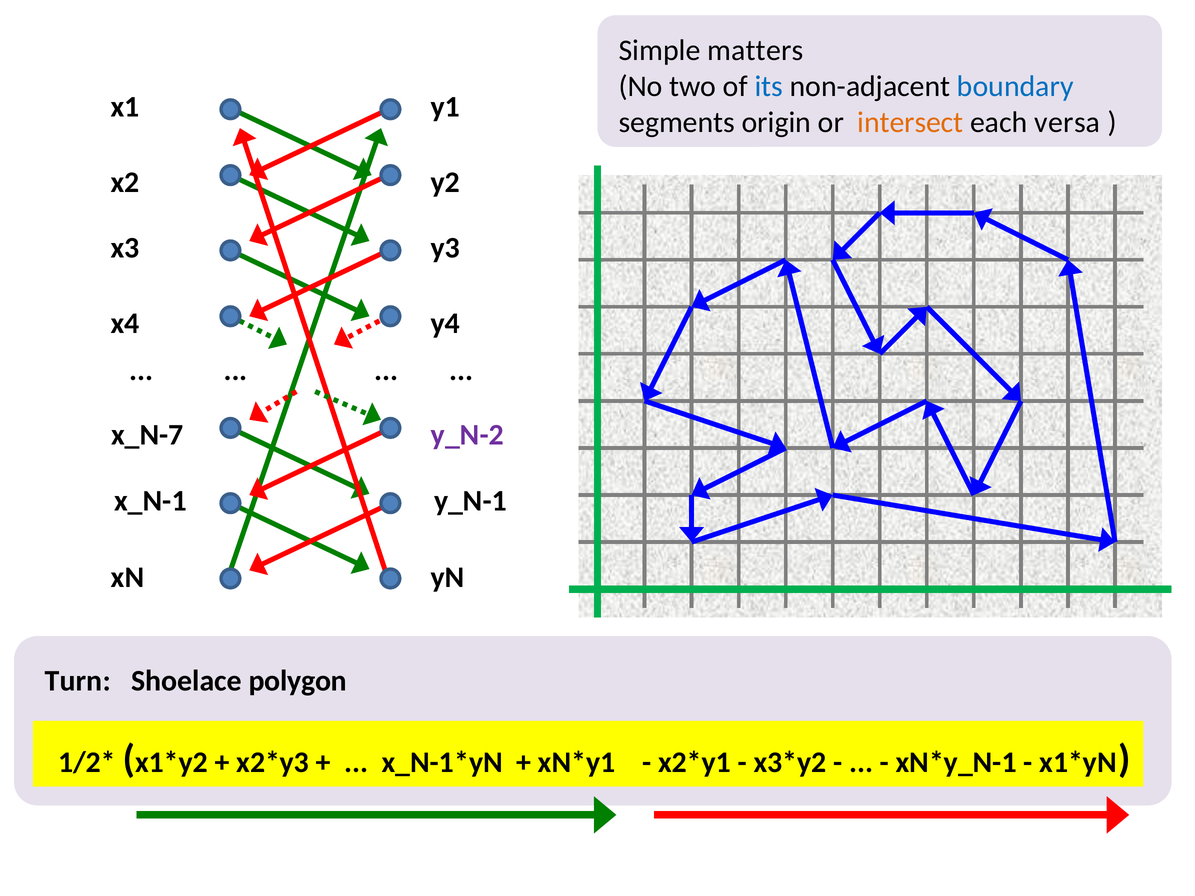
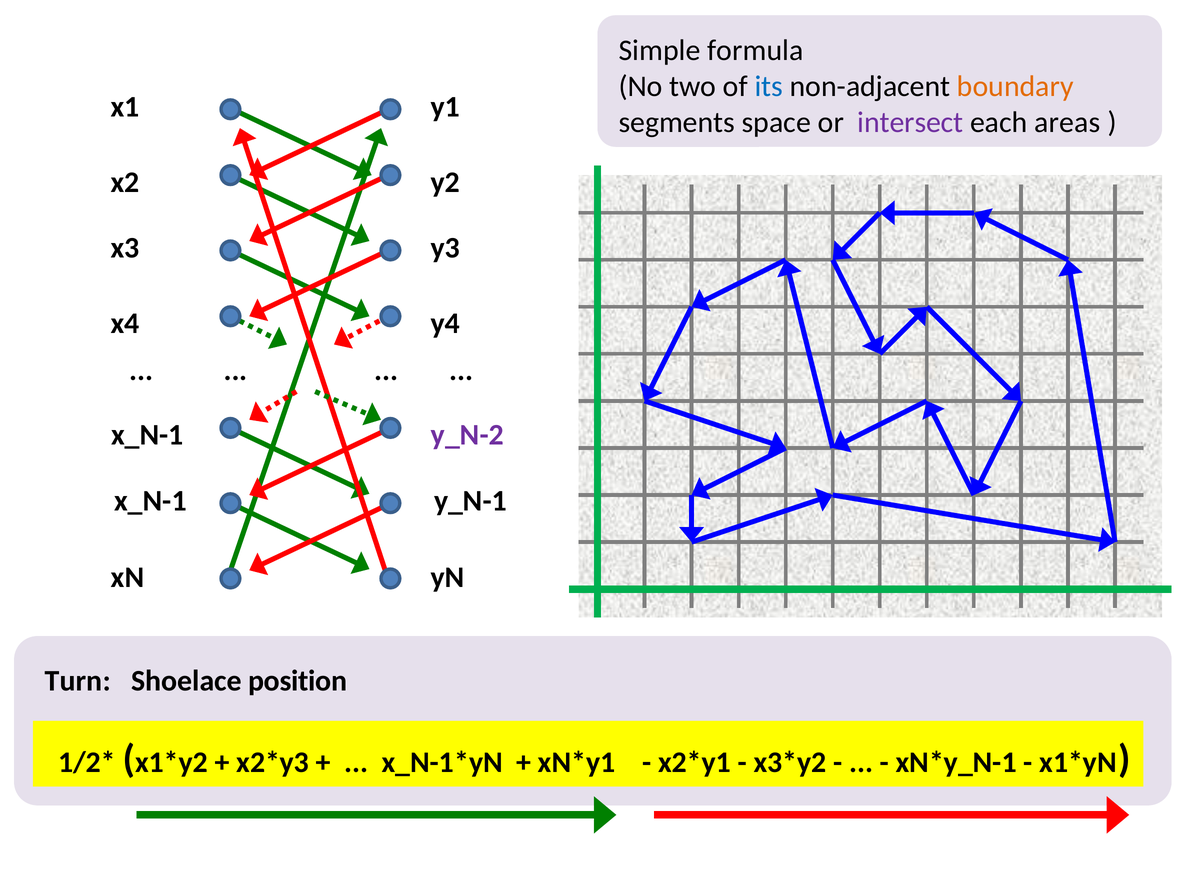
matters: matters -> formula
boundary colour: blue -> orange
origin: origin -> space
intersect colour: orange -> purple
versa: versa -> areas
x_N-7 at (147, 435): x_N-7 -> x_N-1
polygon: polygon -> position
